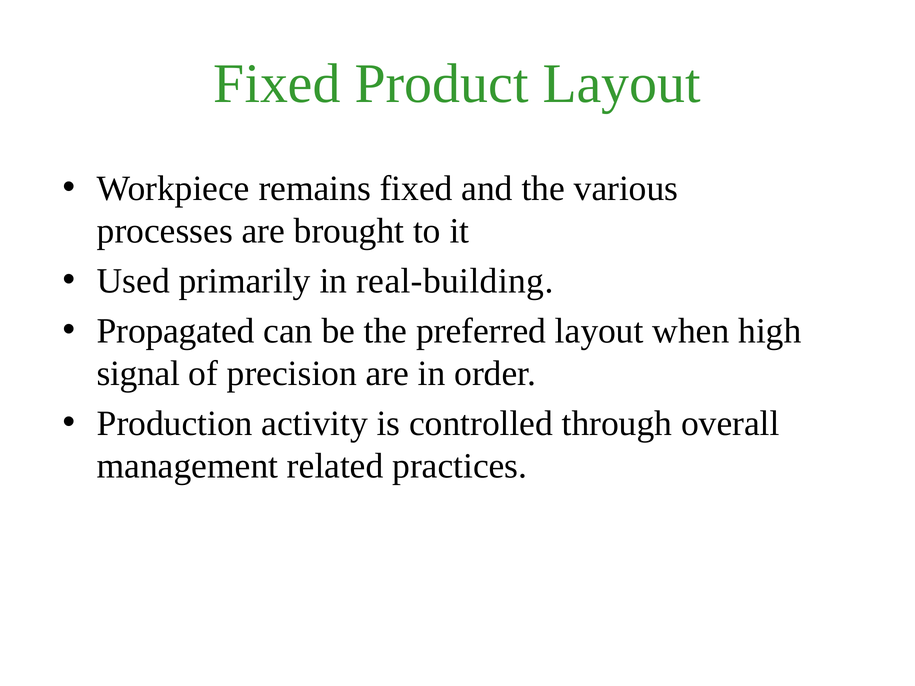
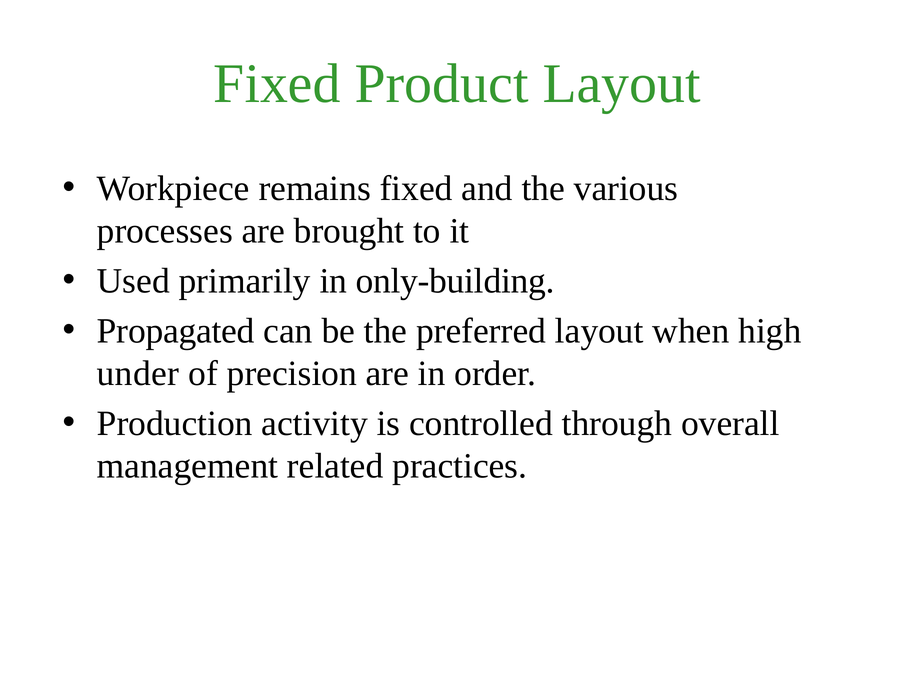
real-building: real-building -> only-building
signal: signal -> under
